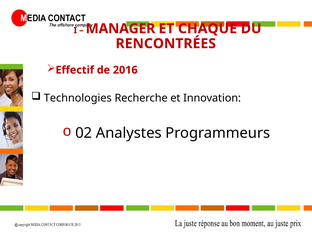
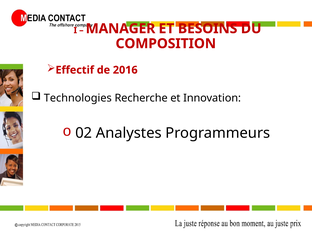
CHAQUE: CHAQUE -> BESOINS
RENCONTRÉES: RENCONTRÉES -> COMPOSITION
